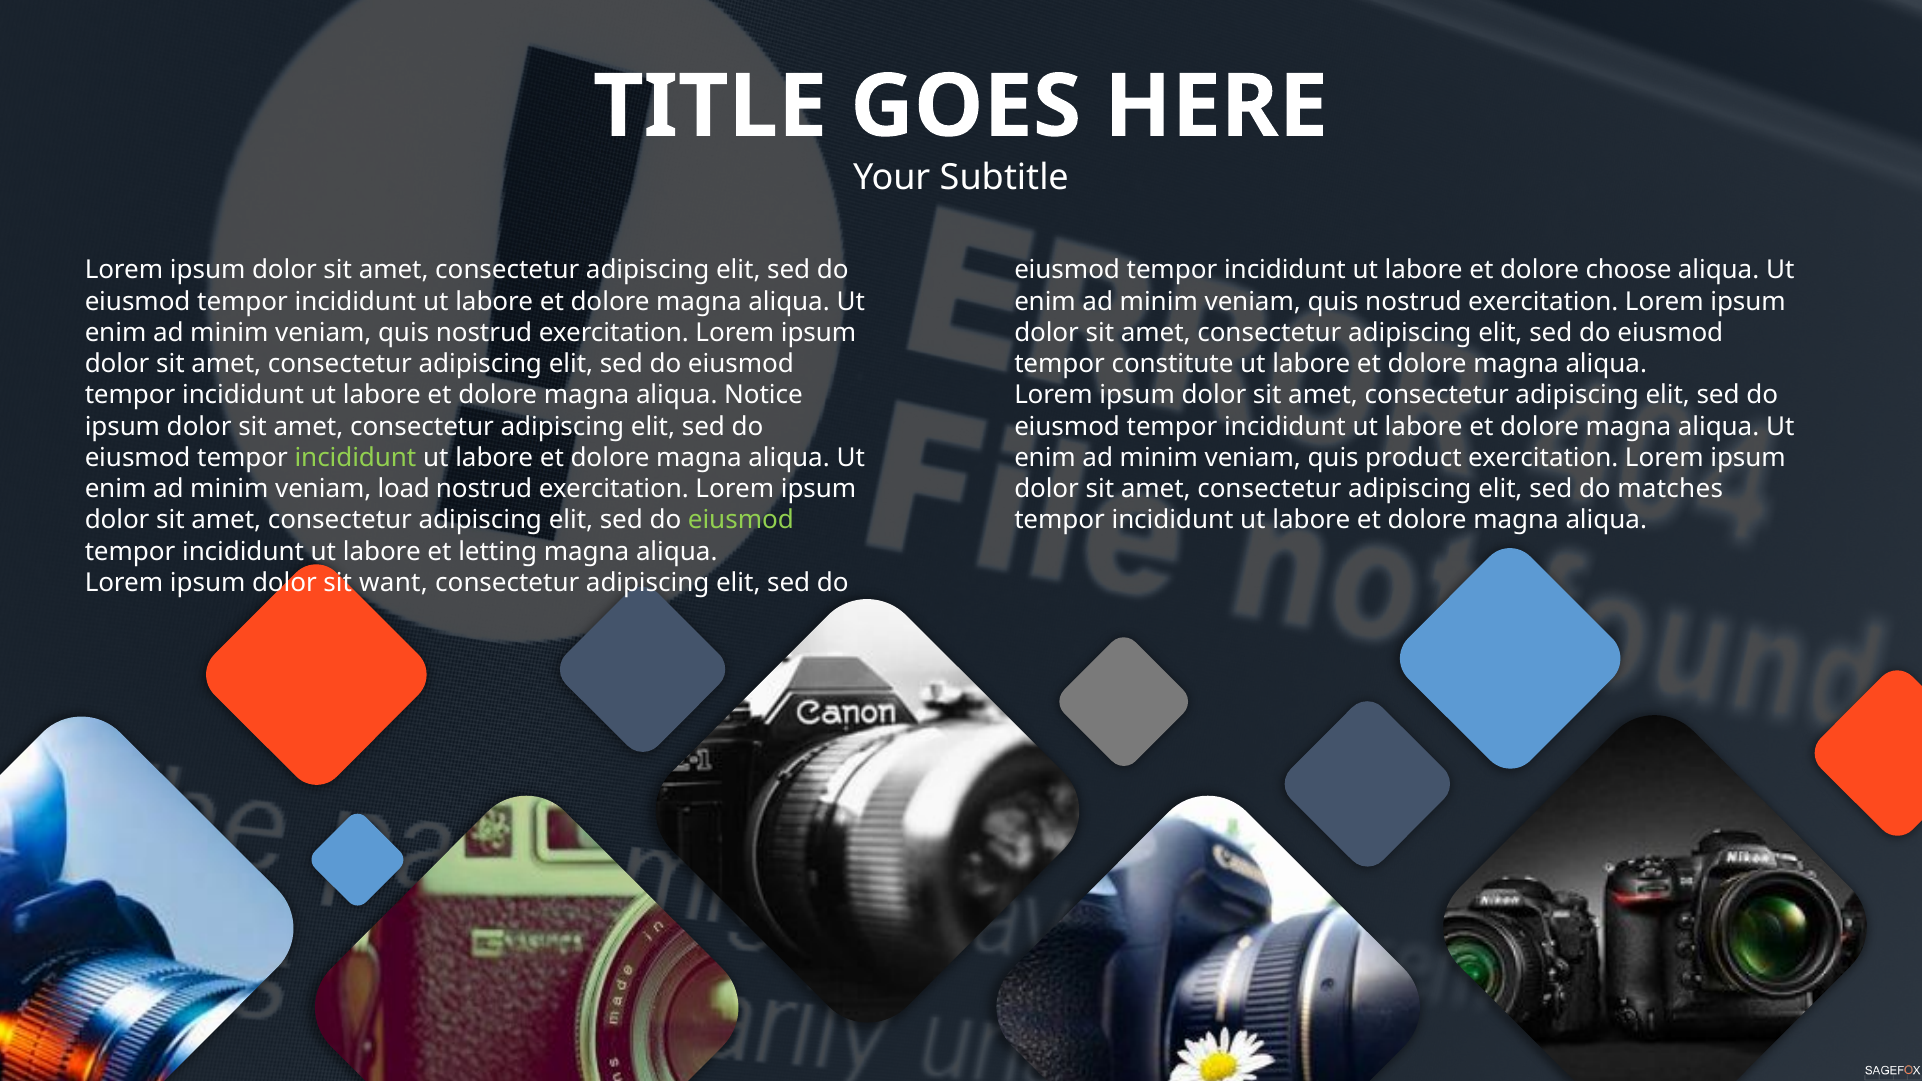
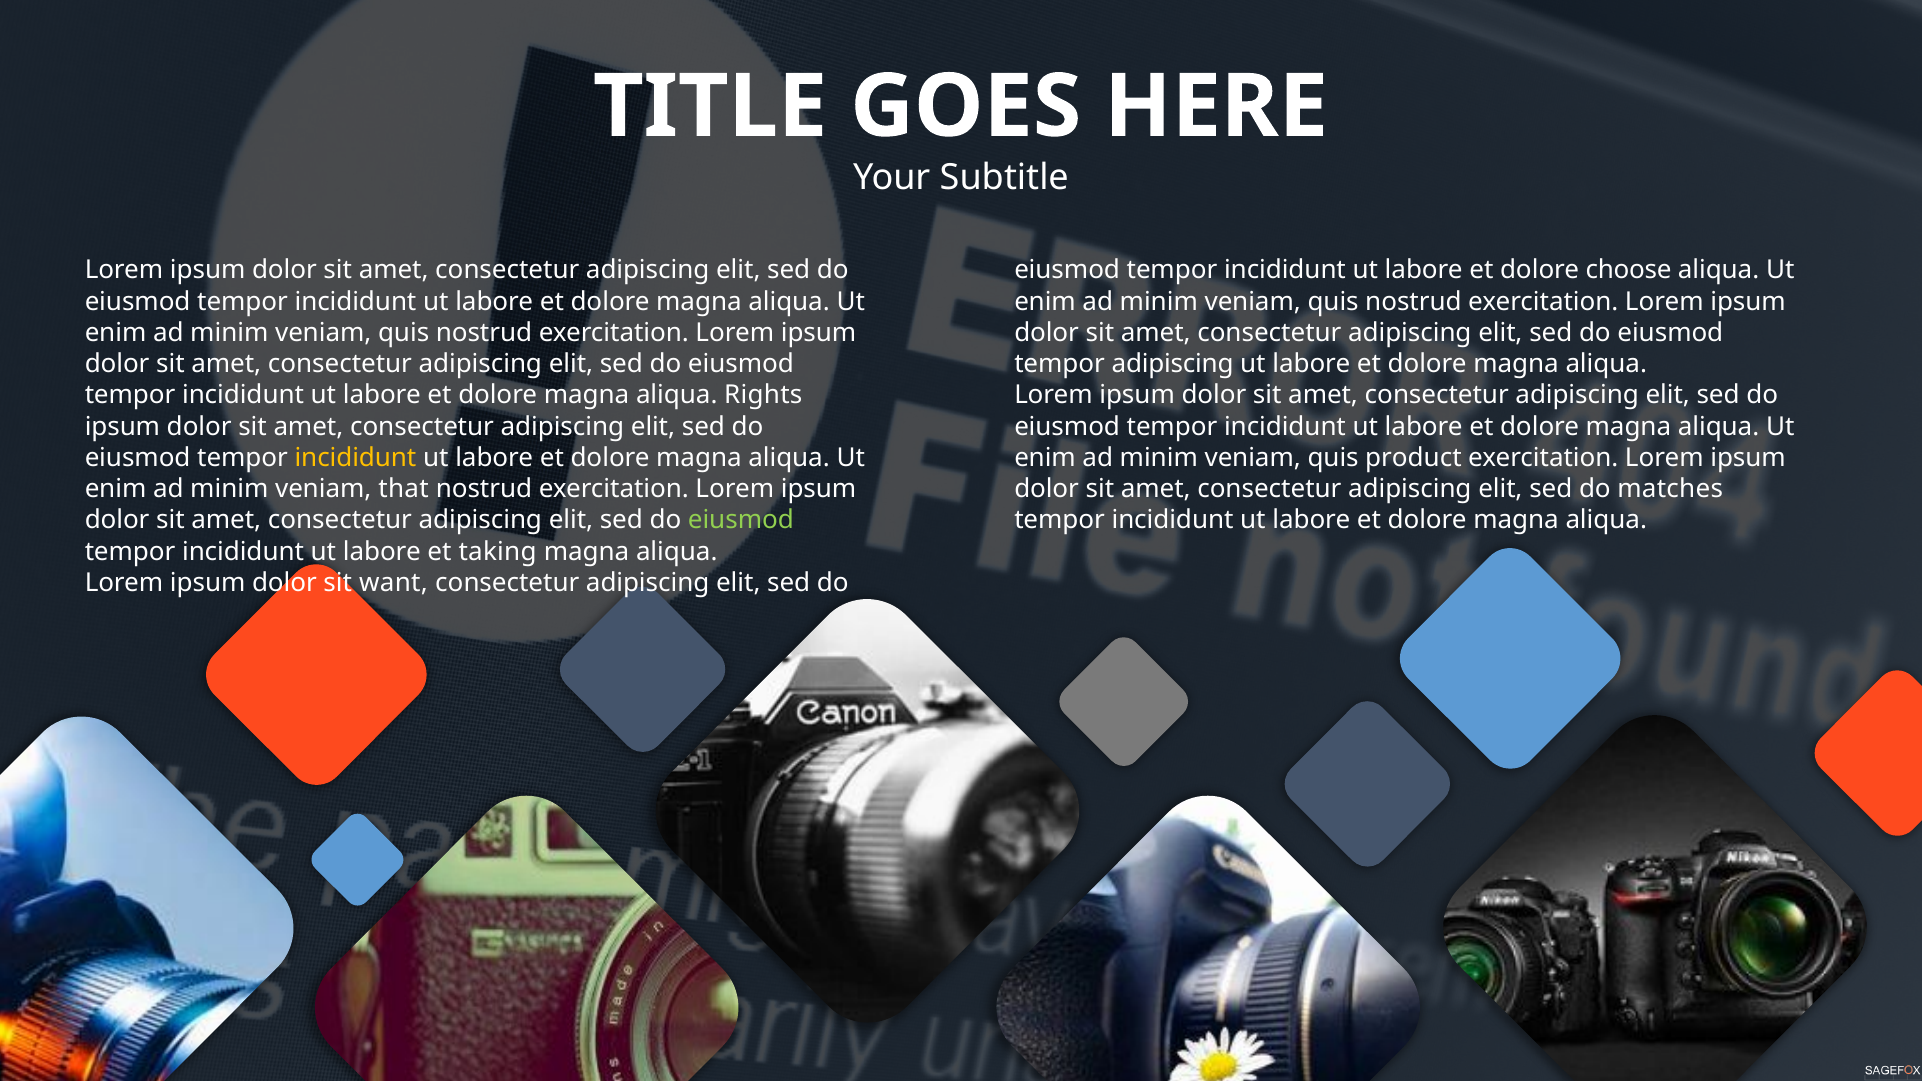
tempor constitute: constitute -> adipiscing
Notice: Notice -> Rights
incididunt at (355, 458) colour: light green -> yellow
load: load -> that
letting: letting -> taking
